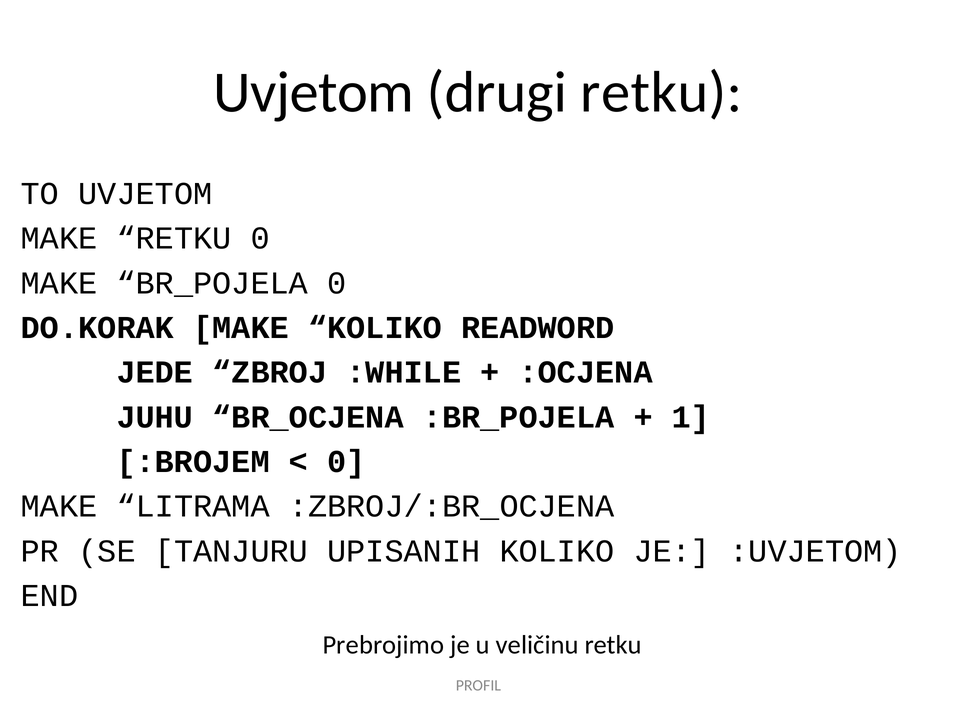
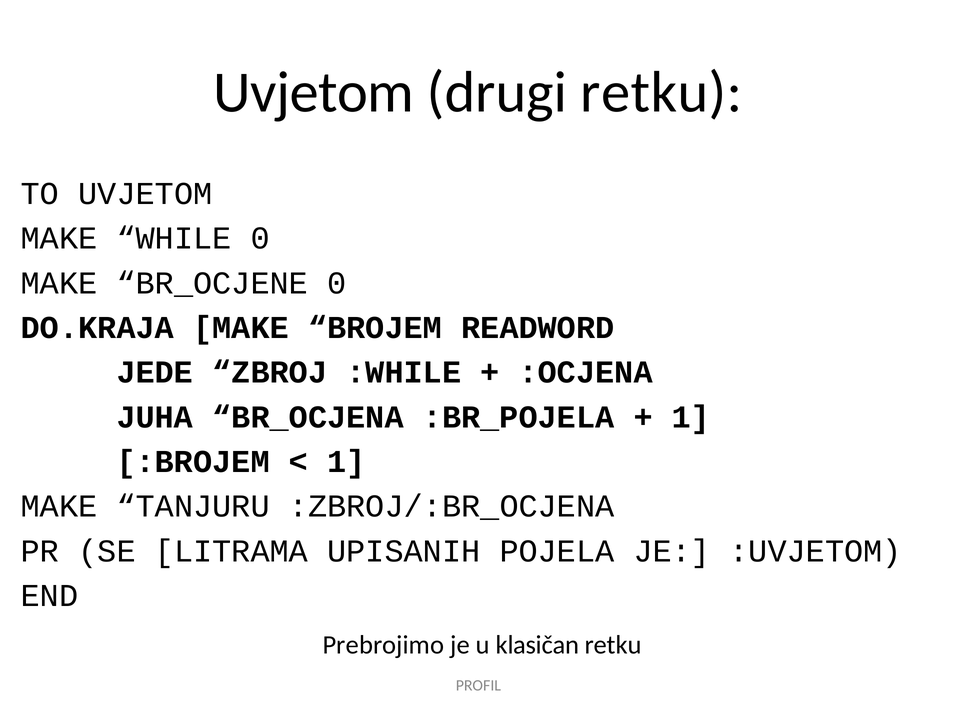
MAKE RETKU: RETKU -> WHILE
BR_POJELA: BR_POJELA -> BR_OCJENE
DO.KORAK: DO.KORAK -> DO.KRAJA
MAKE KOLIKO: KOLIKO -> BROJEM
JUHU: JUHU -> JUHA
0 at (346, 462): 0 -> 1
LITRAMA: LITRAMA -> TANJURU
TANJURU: TANJURU -> LITRAMA
UPISANIH KOLIKO: KOLIKO -> POJELA
veličinu: veličinu -> klasičan
